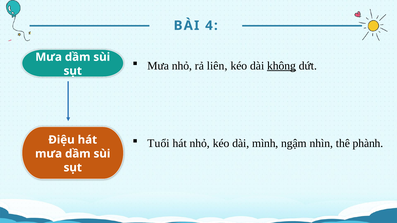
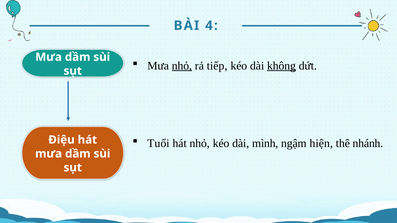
nhỏ at (182, 66) underline: none -> present
liên: liên -> tiếp
nhìn: nhìn -> hiện
phành: phành -> nhánh
